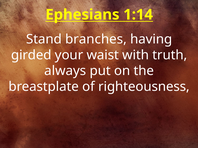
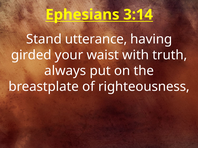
1:14: 1:14 -> 3:14
branches: branches -> utterance
